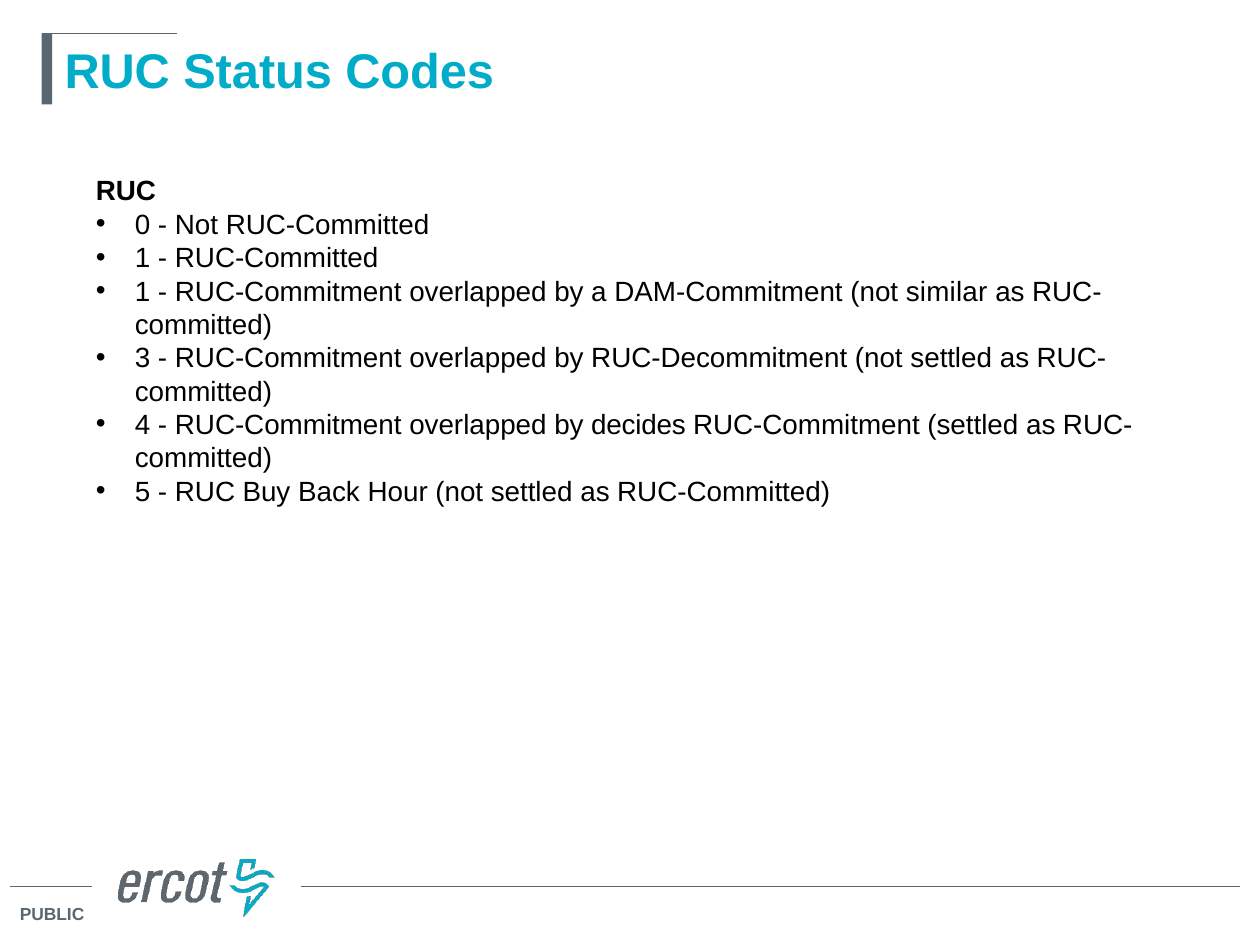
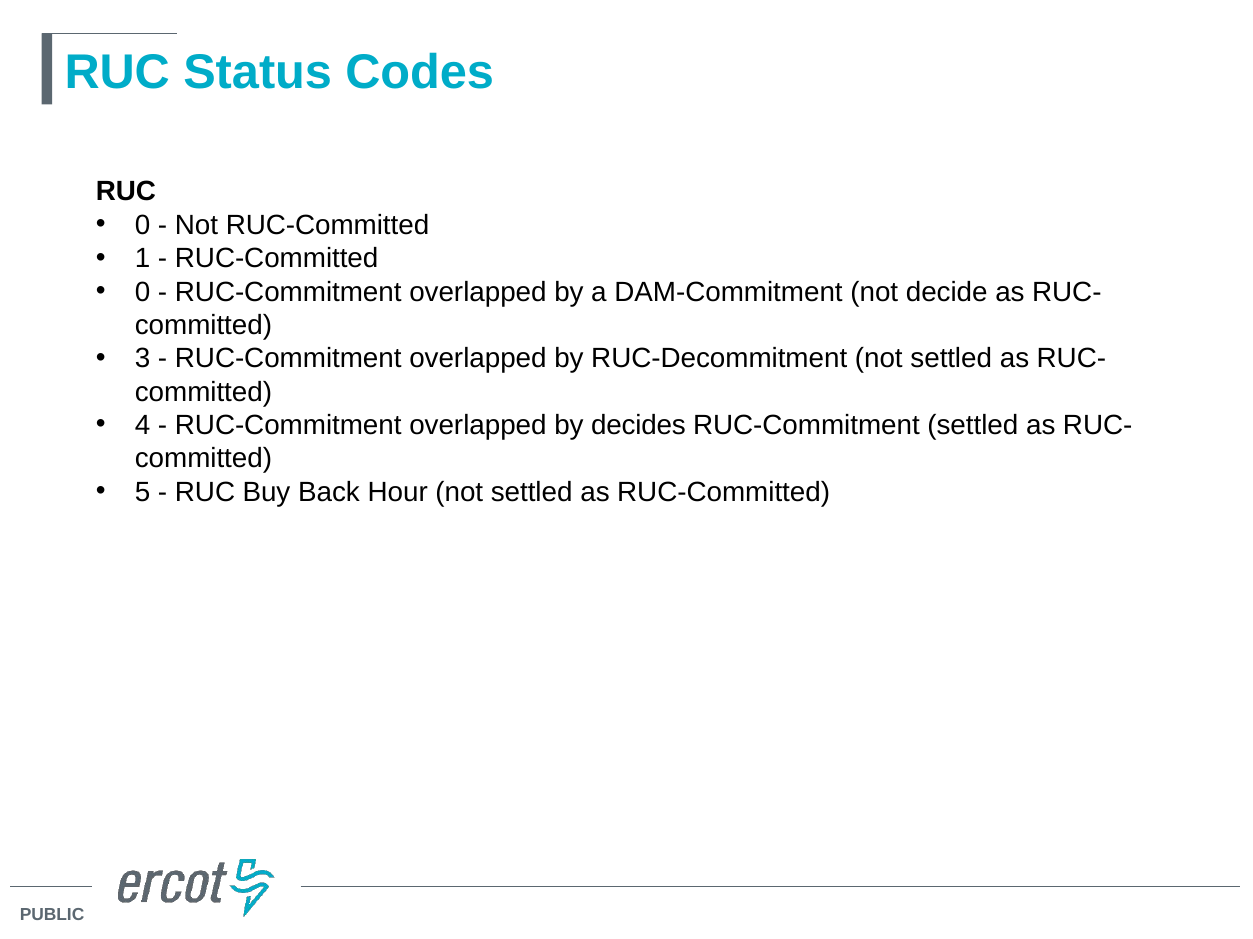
1 at (143, 292): 1 -> 0
similar: similar -> decide
